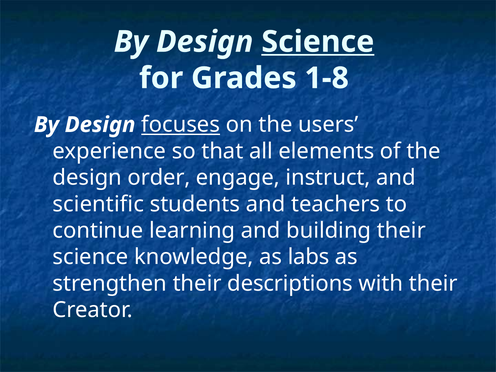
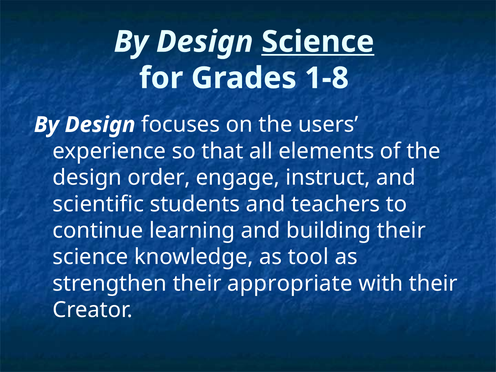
focuses underline: present -> none
labs: labs -> tool
descriptions: descriptions -> appropriate
